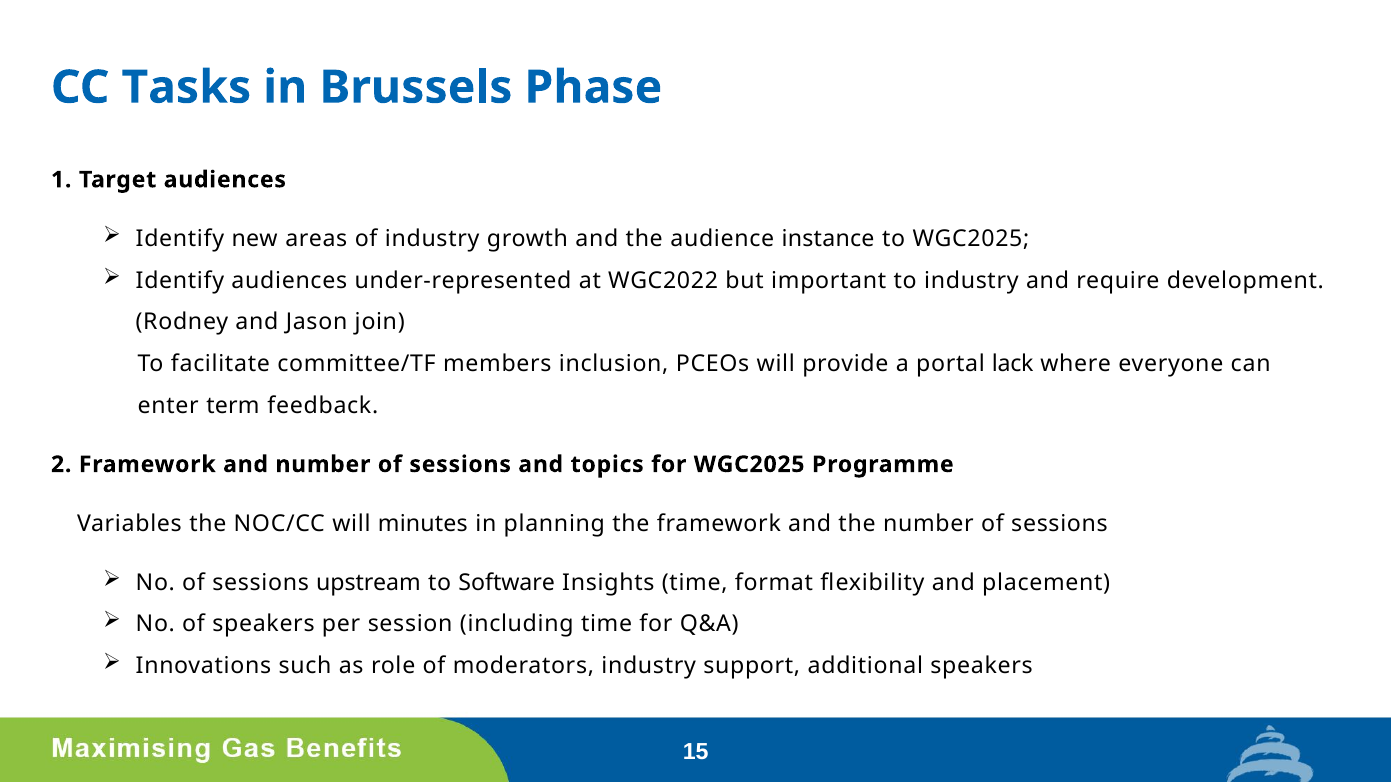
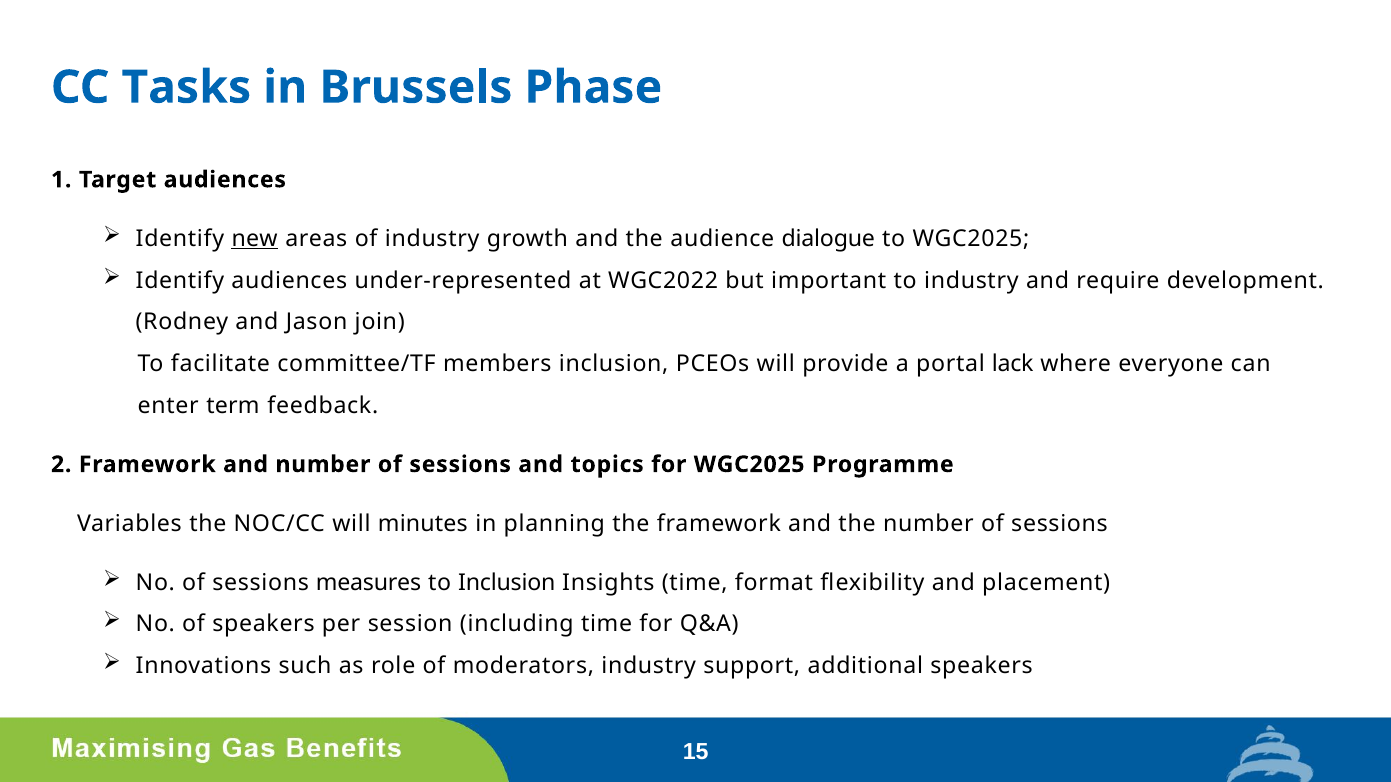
new underline: none -> present
instance: instance -> dialogue
upstream: upstream -> measures
to Software: Software -> Inclusion
